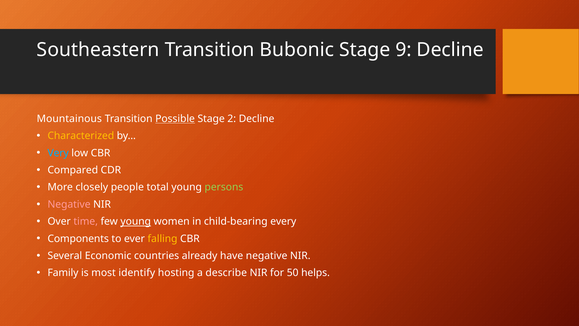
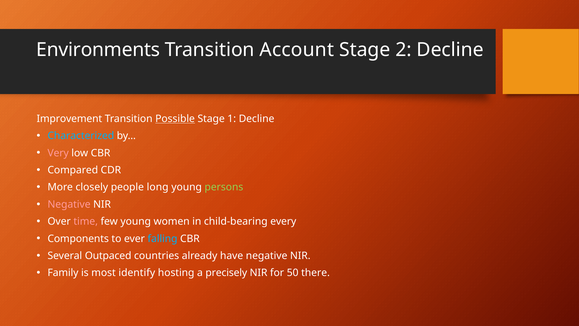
Southeastern: Southeastern -> Environments
Bubonic: Bubonic -> Account
9: 9 -> 2
Mountainous: Mountainous -> Improvement
2: 2 -> 1
Characterized colour: yellow -> light blue
Very colour: light blue -> pink
total: total -> long
young at (136, 221) underline: present -> none
falling colour: yellow -> light blue
Economic: Economic -> Outpaced
describe: describe -> precisely
helps: helps -> there
